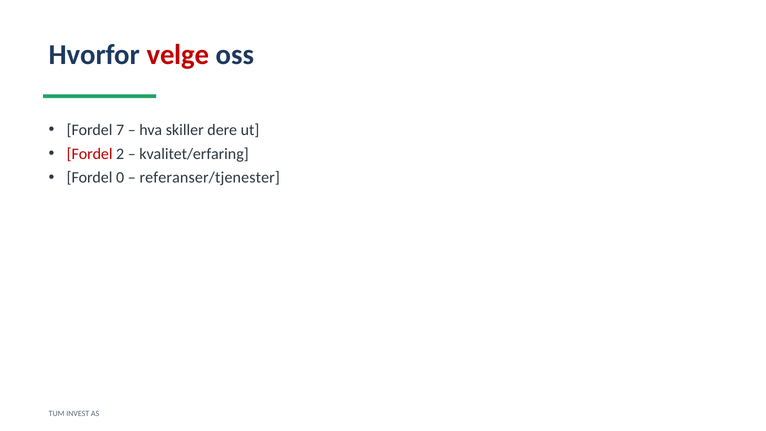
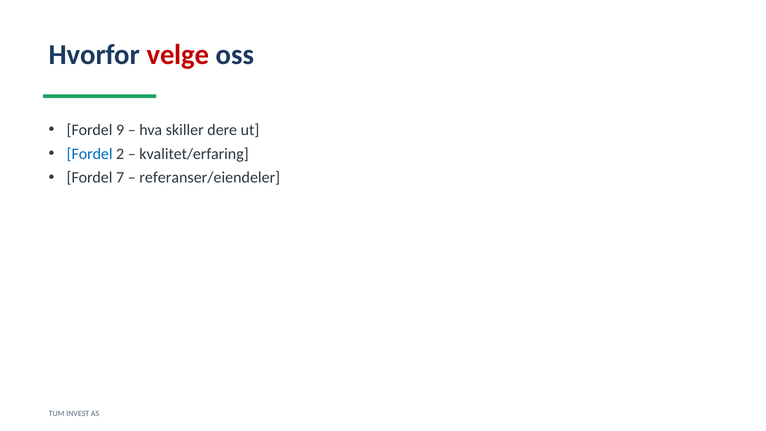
7: 7 -> 9
Fordel at (90, 154) colour: red -> blue
0: 0 -> 7
referanser/tjenester: referanser/tjenester -> referanser/eiendeler
